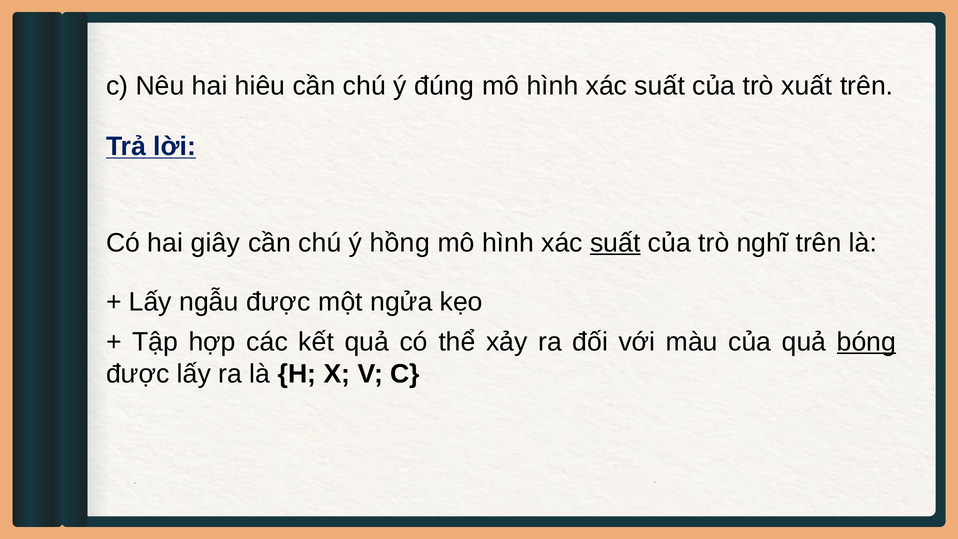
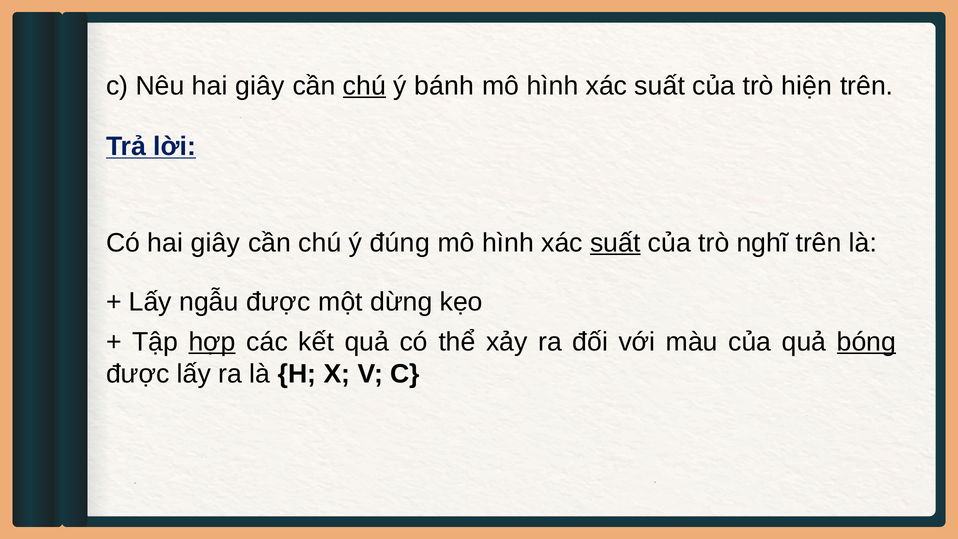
Nêu hai hiêu: hiêu -> giây
chú at (364, 86) underline: none -> present
đúng: đúng -> bánh
xuất: xuất -> hiện
hồng: hồng -> đúng
ngửa: ngửa -> dừng
hợp underline: none -> present
